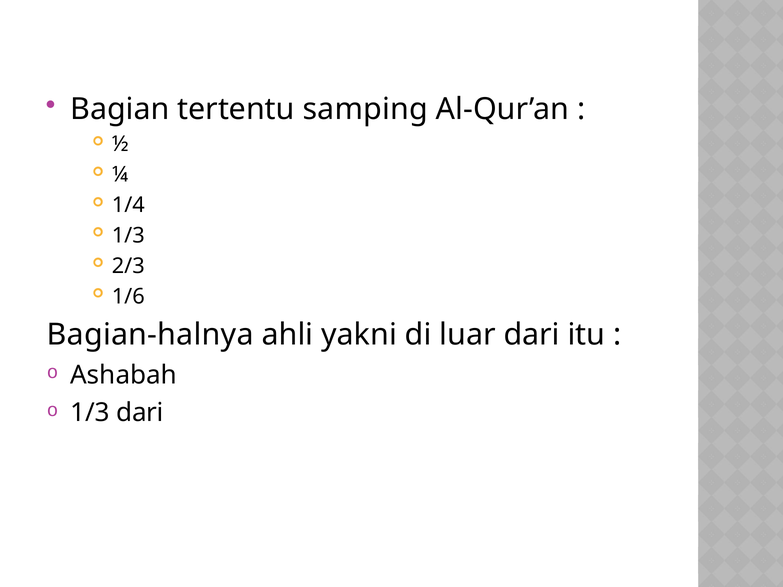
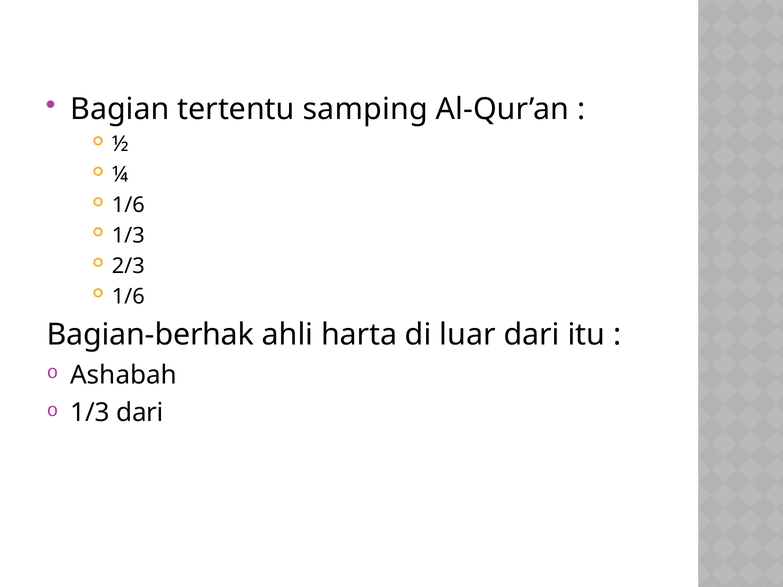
1/4 at (128, 205): 1/4 -> 1/6
Bagian-halnya: Bagian-halnya -> Bagian-berhak
yakni: yakni -> harta
